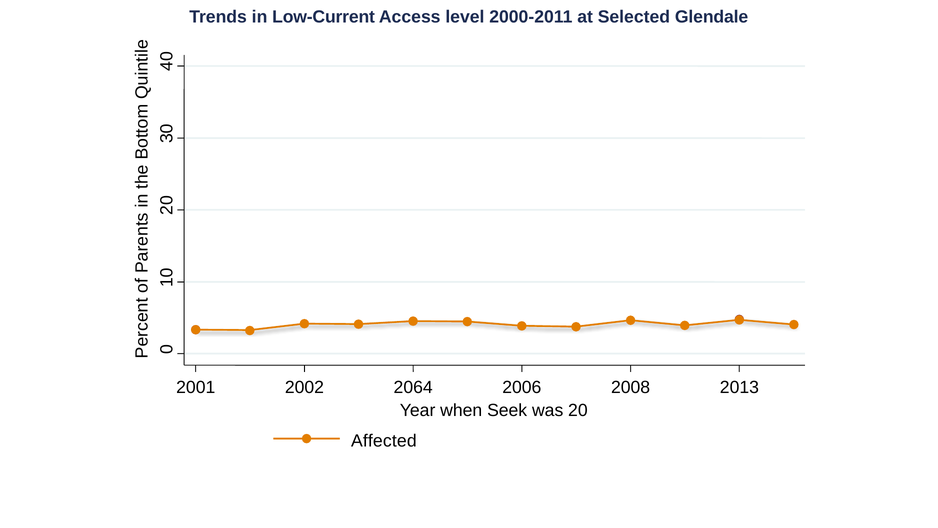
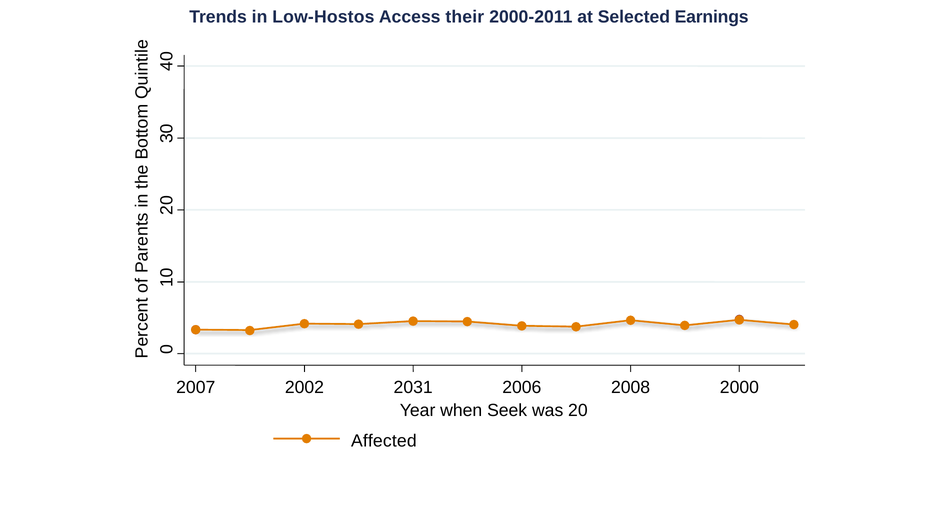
Low-Current: Low-Current -> Low-Hostos
level: level -> their
Glendale: Glendale -> Earnings
2001: 2001 -> 2007
2064: 2064 -> 2031
2013: 2013 -> 2000
